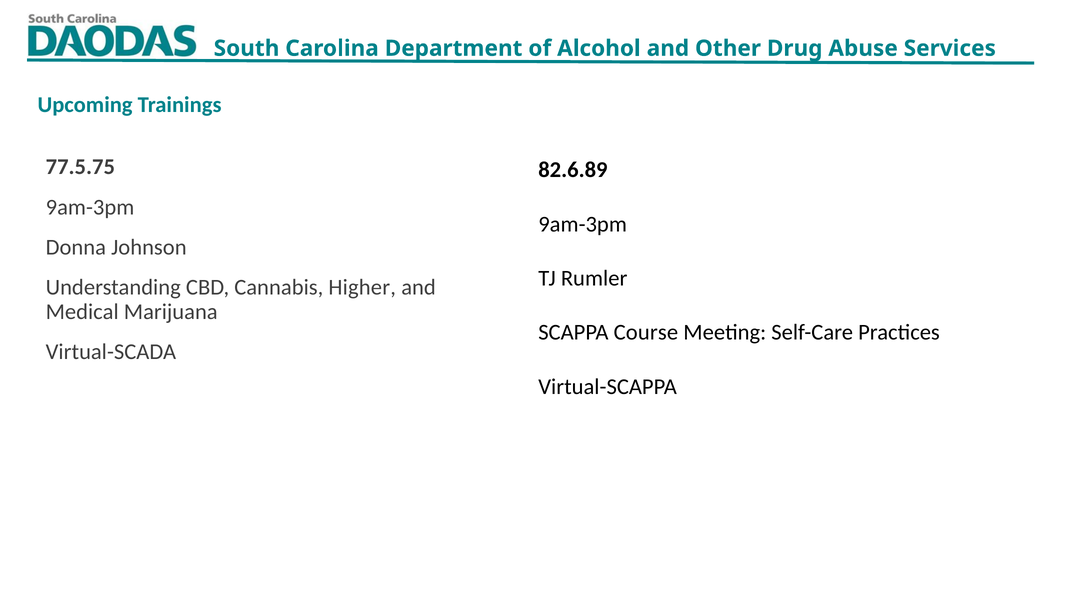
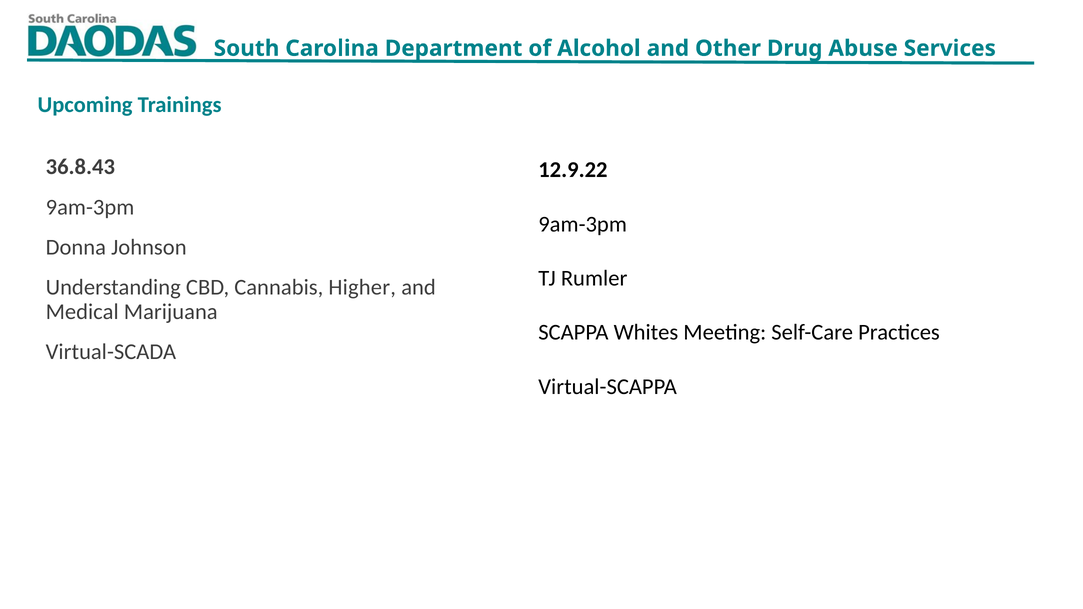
77.5.75: 77.5.75 -> 36.8.43
82.6.89: 82.6.89 -> 12.9.22
Course: Course -> Whites
